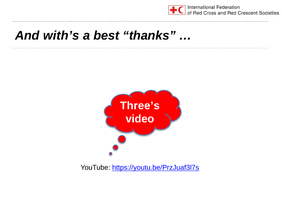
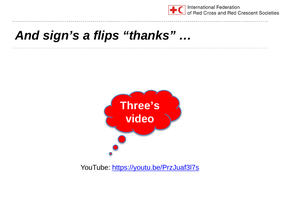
with’s: with’s -> sign’s
best: best -> flips
